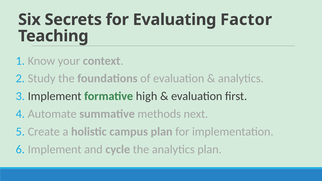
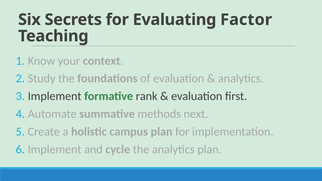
high: high -> rank
